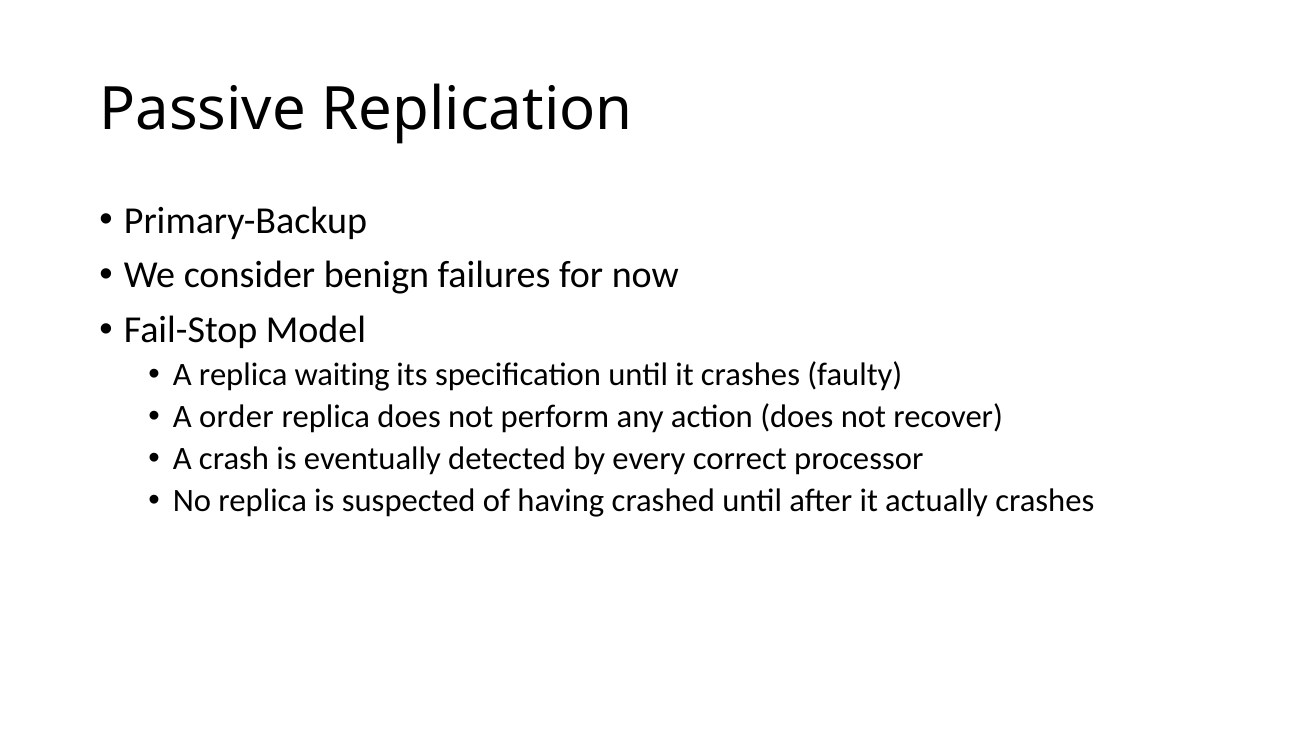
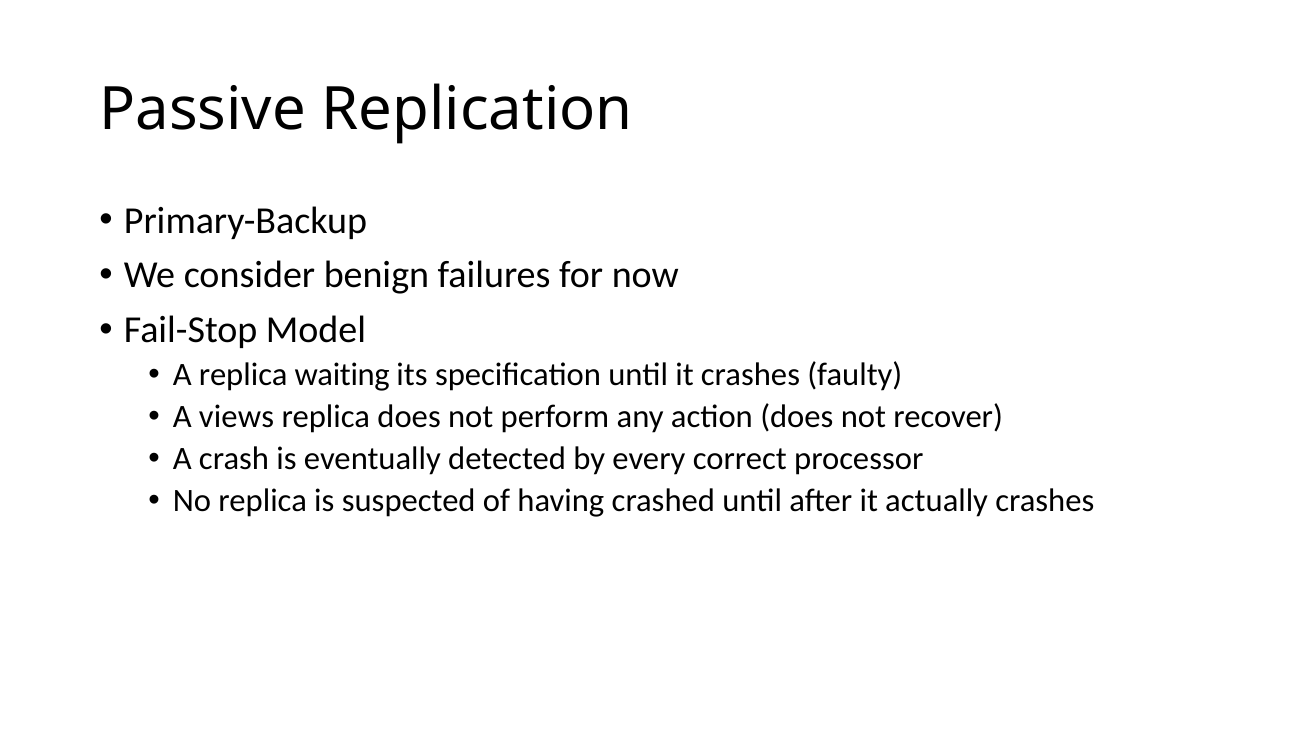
order: order -> views
